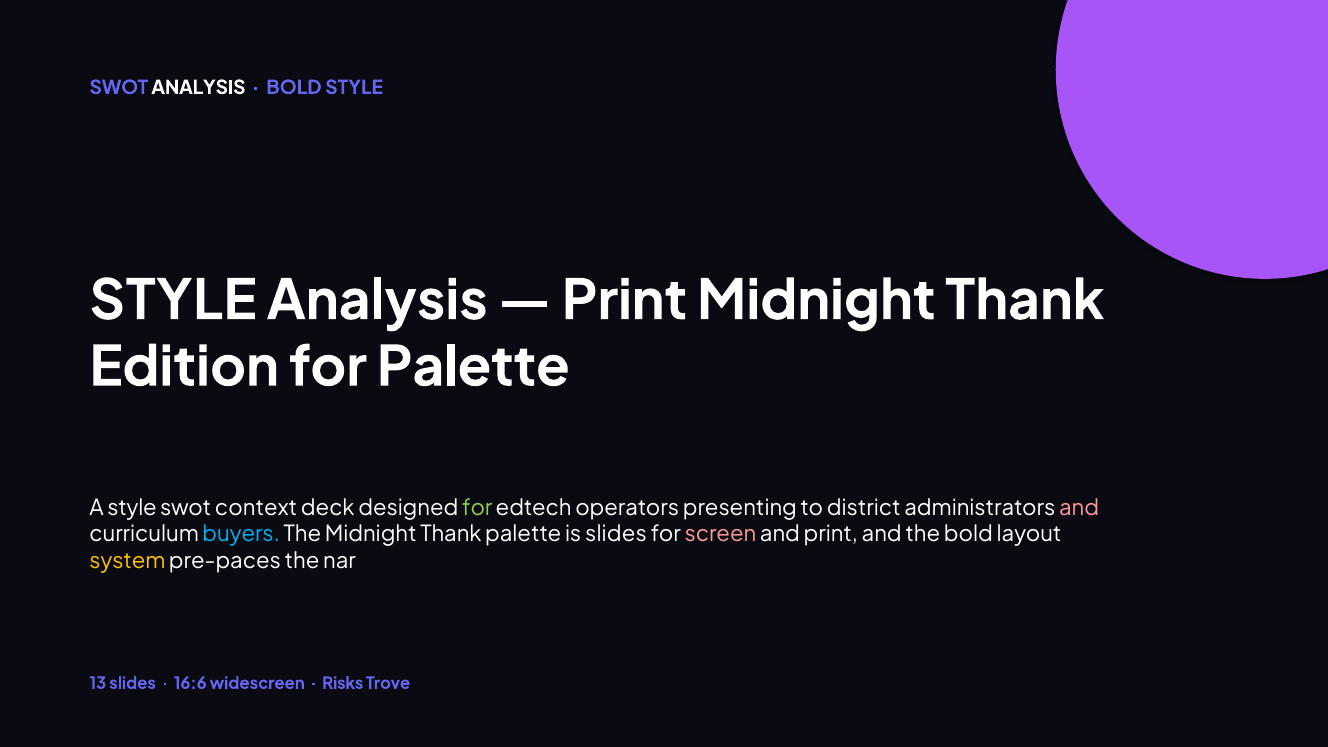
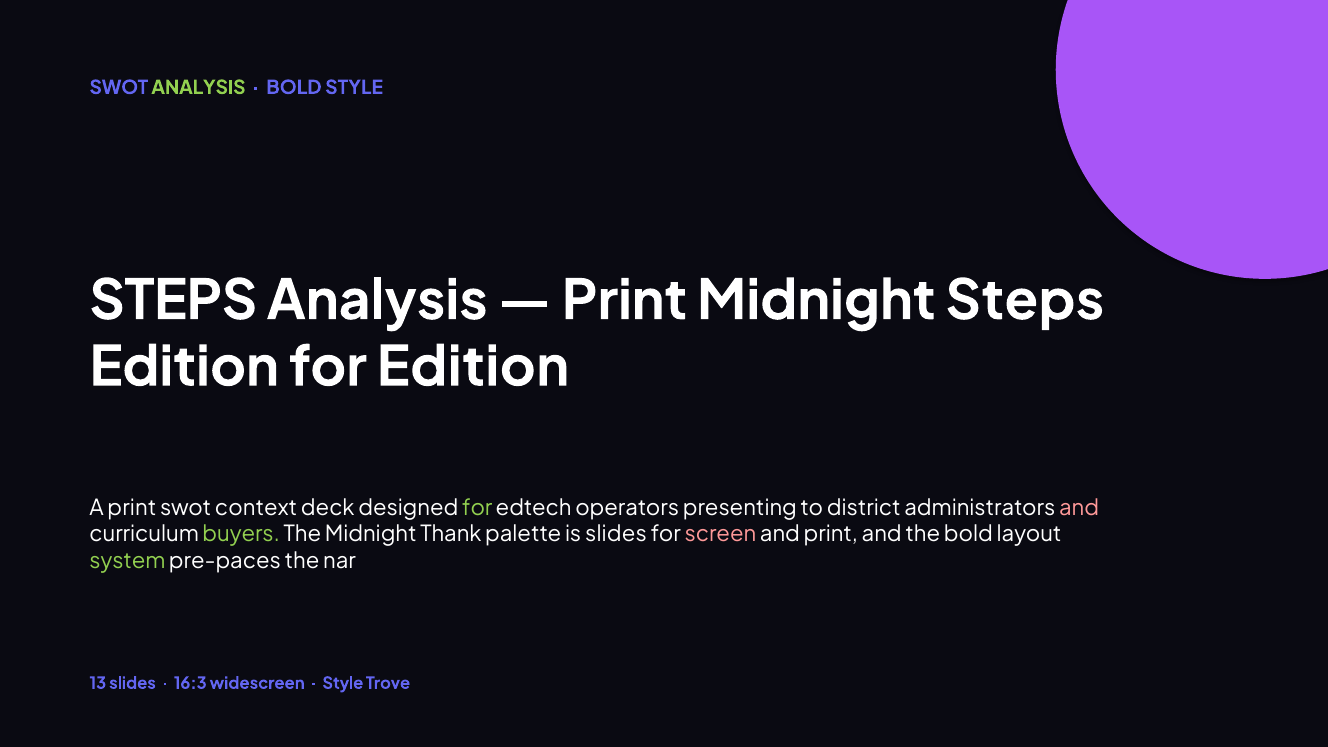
ANALYSIS at (198, 88) colour: white -> light green
STYLE at (173, 301): STYLE -> STEPS
Thank at (1025, 301): Thank -> Steps
for Palette: Palette -> Edition
A style: style -> print
buyers colour: light blue -> light green
system colour: yellow -> light green
16:6: 16:6 -> 16:3
Risks at (343, 683): Risks -> Style
